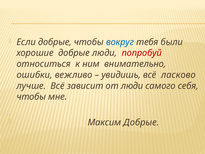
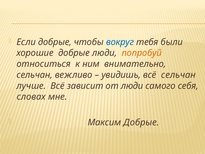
попробуй colour: red -> orange
ошибки at (35, 75): ошибки -> сельчан
всё ласково: ласково -> сельчан
чтобы at (31, 97): чтобы -> словах
